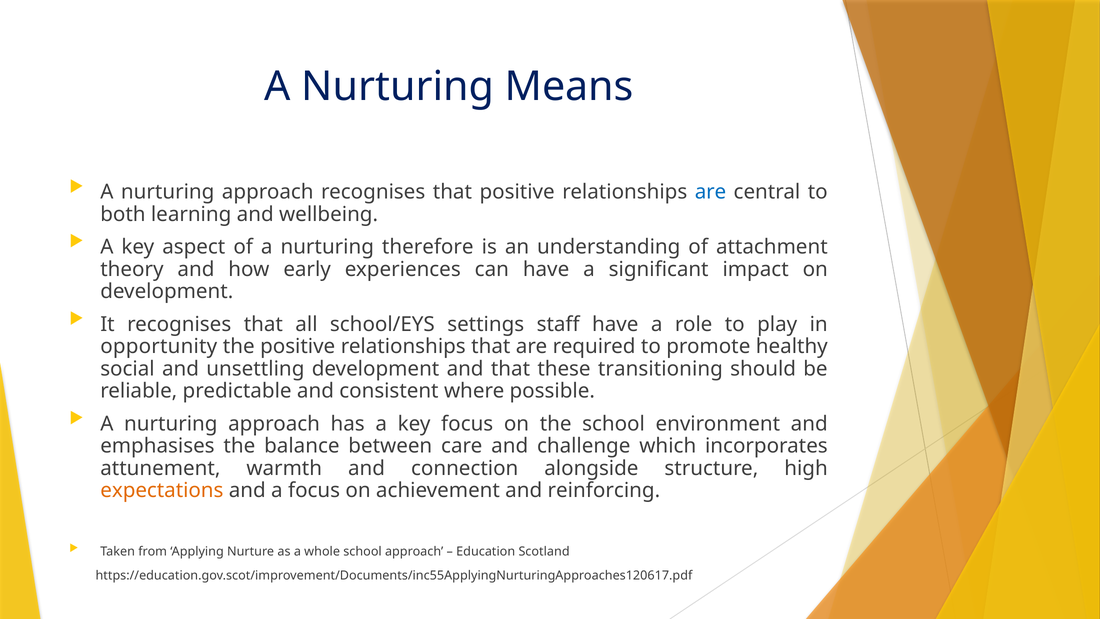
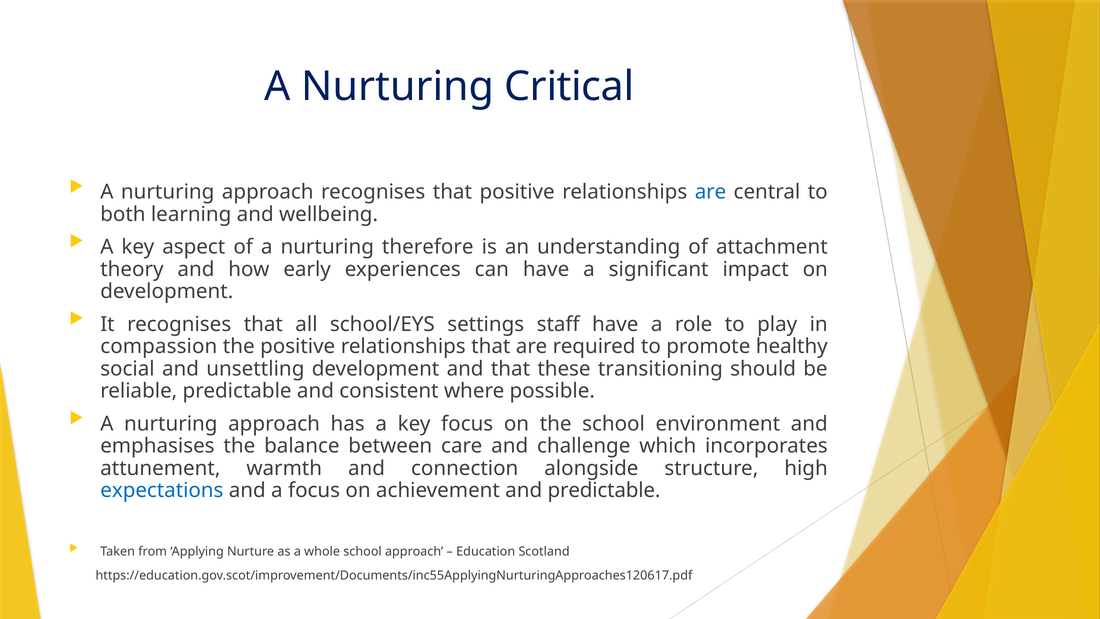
Means: Means -> Critical
opportunity: opportunity -> compassion
expectations colour: orange -> blue
and reinforcing: reinforcing -> predictable
